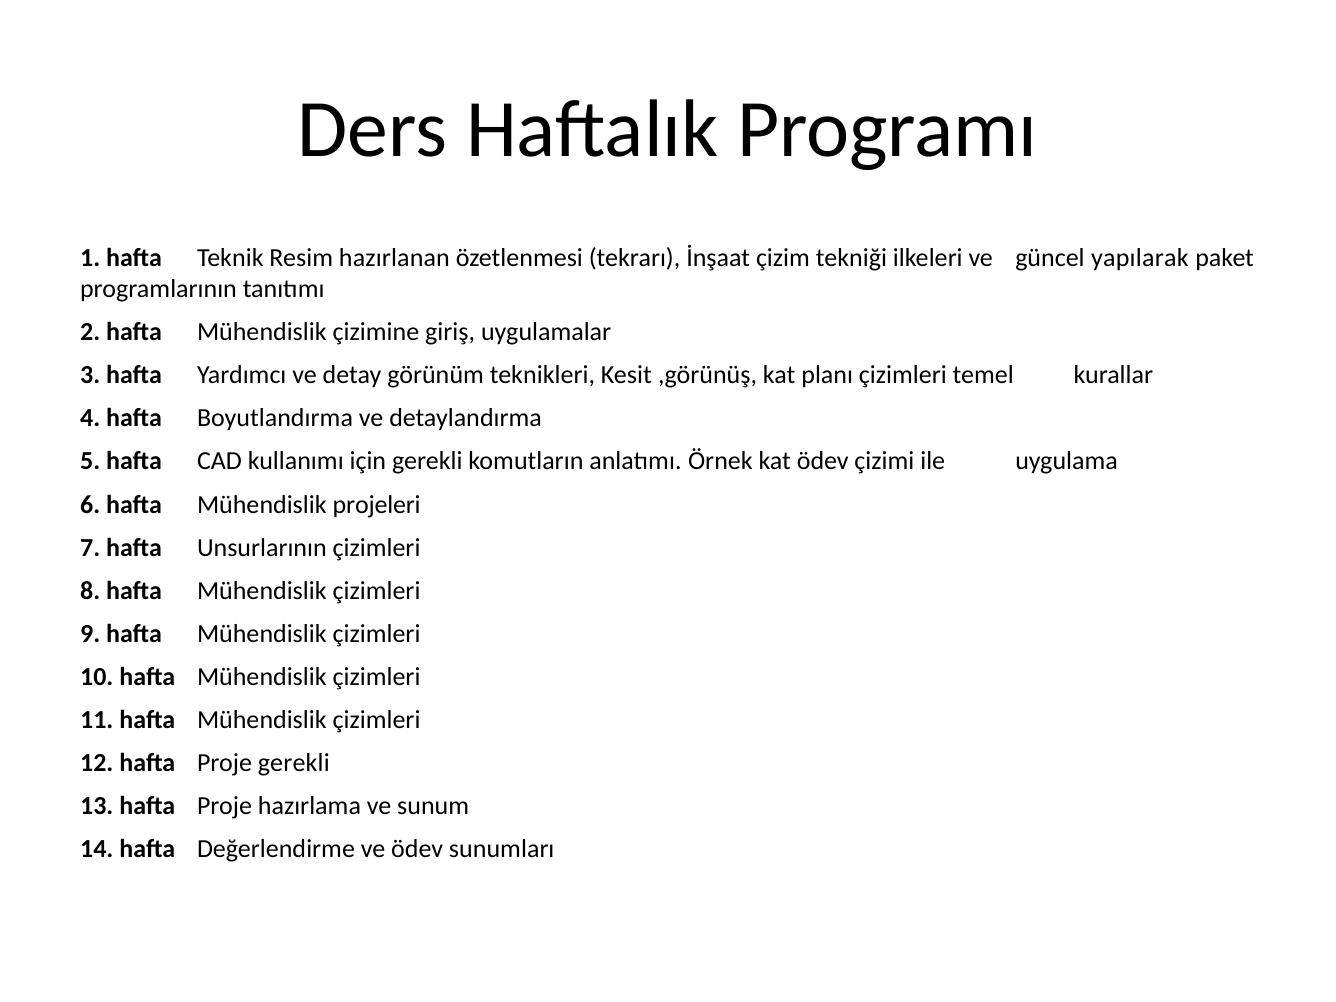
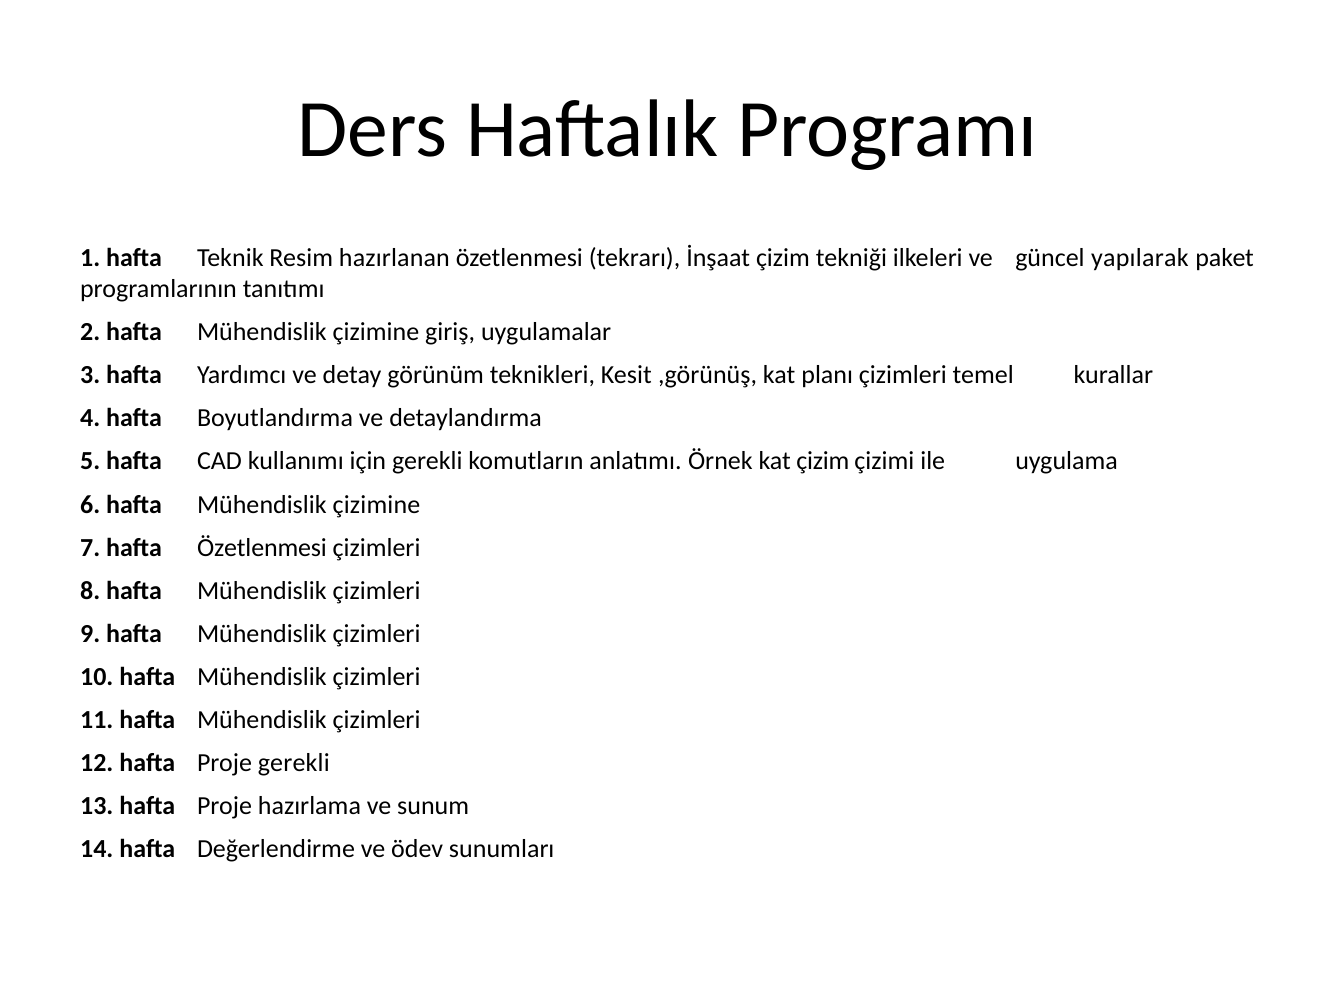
kat ödev: ödev -> çizim
6 hafta Mühendislik projeleri: projeleri -> çizimine
hafta Unsurlarının: Unsurlarının -> Özetlenmesi
